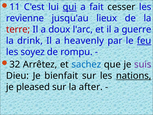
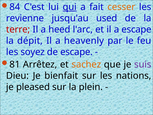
11: 11 -> 84
cesser colour: black -> orange
lieux: lieux -> used
doux: doux -> heed
a guerre: guerre -> escape
drink: drink -> dépit
feu underline: present -> none
de rompu: rompu -> escape
32: 32 -> 81
sachez colour: blue -> orange
nations underline: present -> none
after: after -> plein
